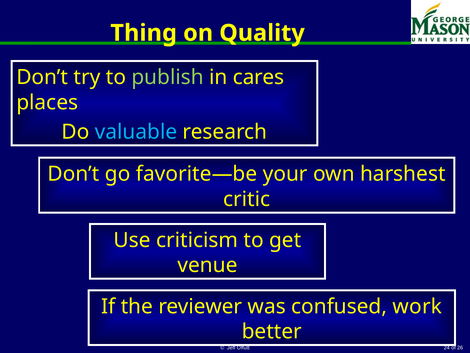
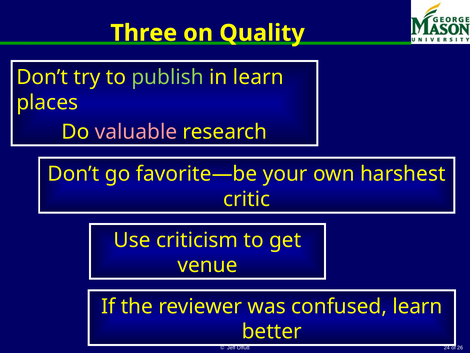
Thing: Thing -> Three
in cares: cares -> learn
valuable colour: light blue -> pink
confused work: work -> learn
